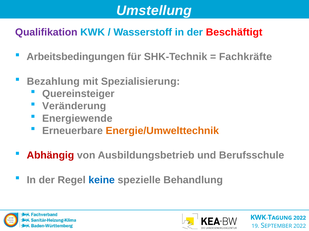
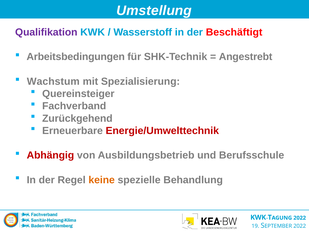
Fachkräfte: Fachkräfte -> Angestrebt
Bezahlung: Bezahlung -> Wachstum
Veränderung: Veränderung -> Fachverband
Energiewende: Energiewende -> Zurückgehend
Energie/Umwelttechnik colour: orange -> red
keine colour: blue -> orange
